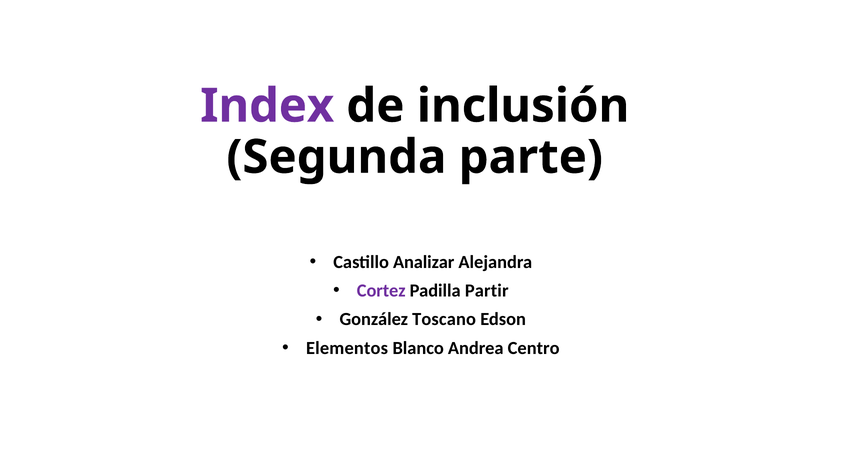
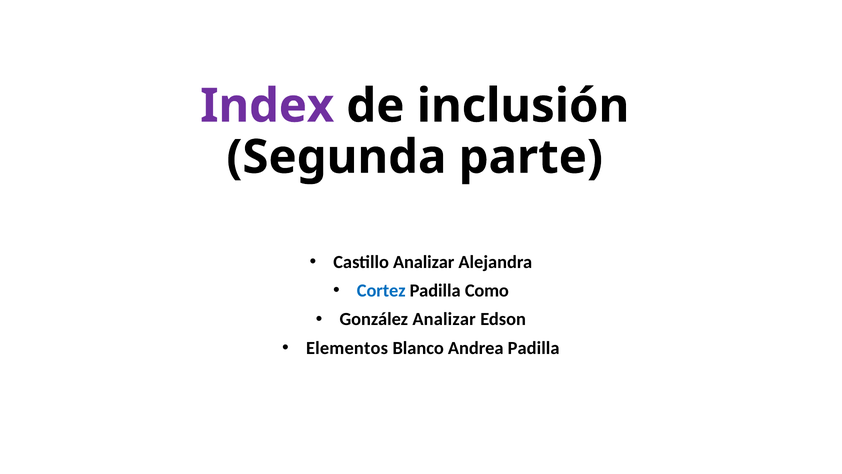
Cortez colour: purple -> blue
Partir: Partir -> Como
González Toscano: Toscano -> Analizar
Andrea Centro: Centro -> Padilla
